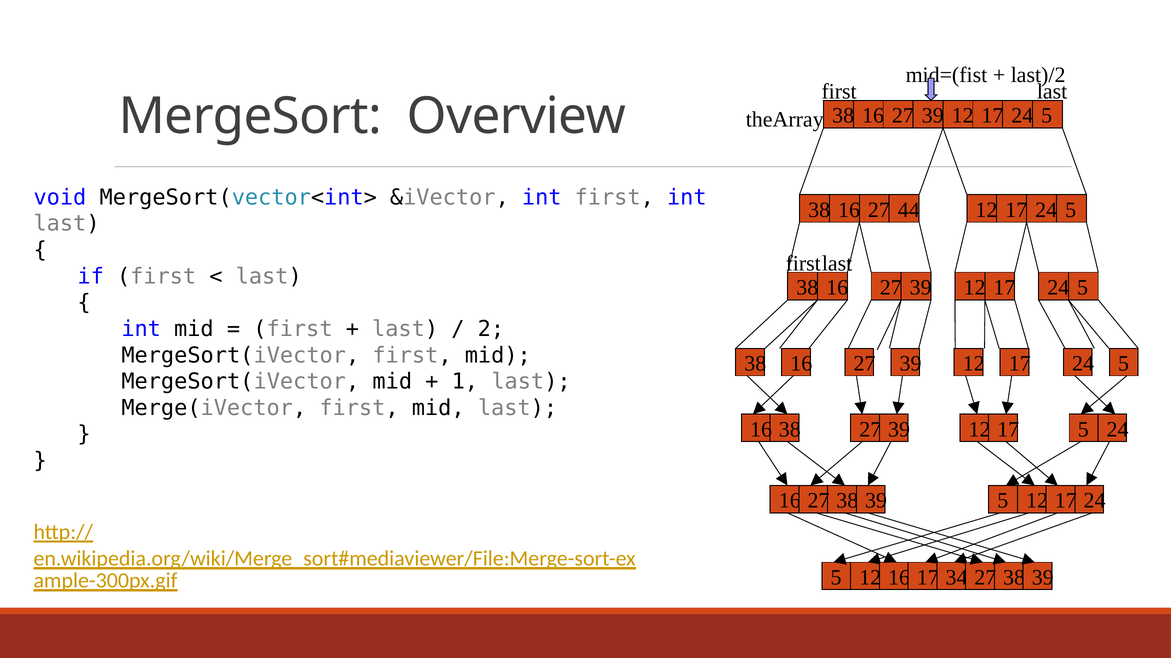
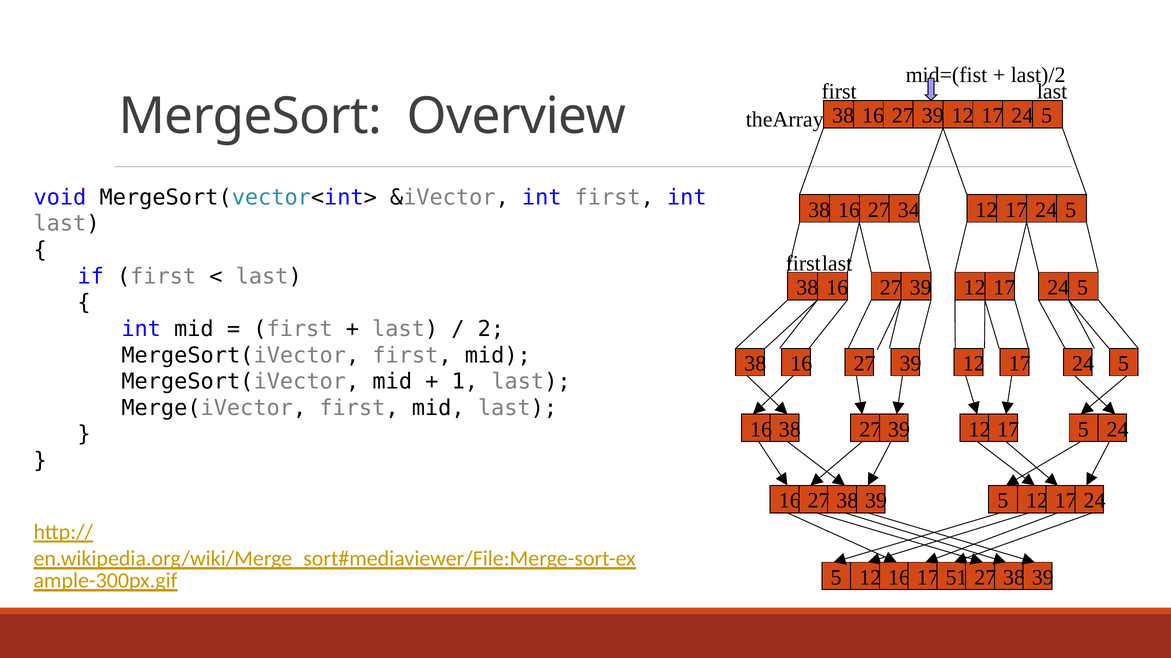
44: 44 -> 34
34: 34 -> 51
